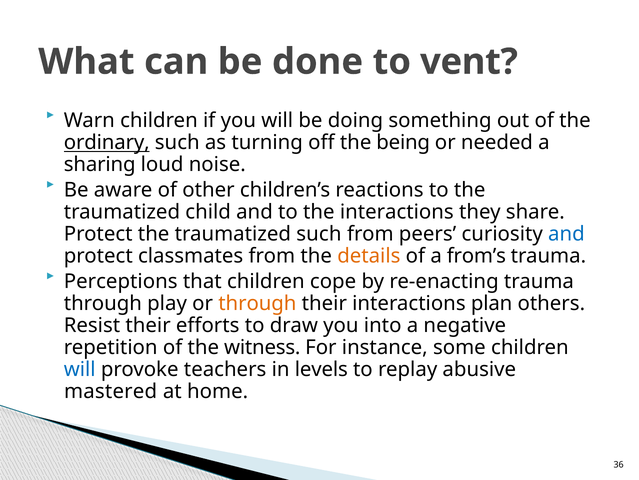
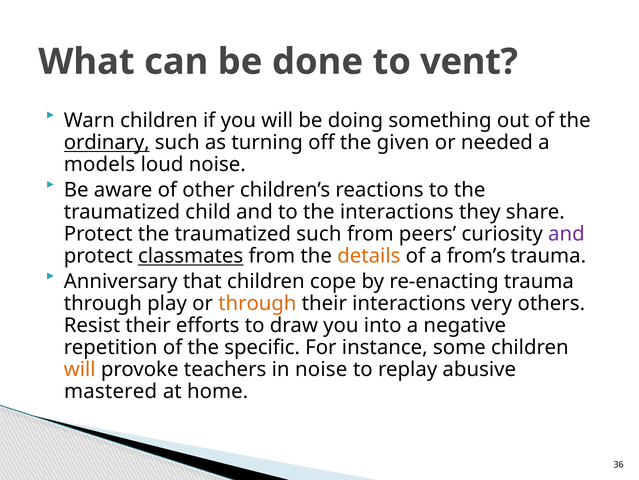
being: being -> given
sharing: sharing -> models
and at (566, 234) colour: blue -> purple
classmates underline: none -> present
Perceptions: Perceptions -> Anniversary
plan: plan -> very
witness: witness -> specific
will at (80, 369) colour: blue -> orange
in levels: levels -> noise
